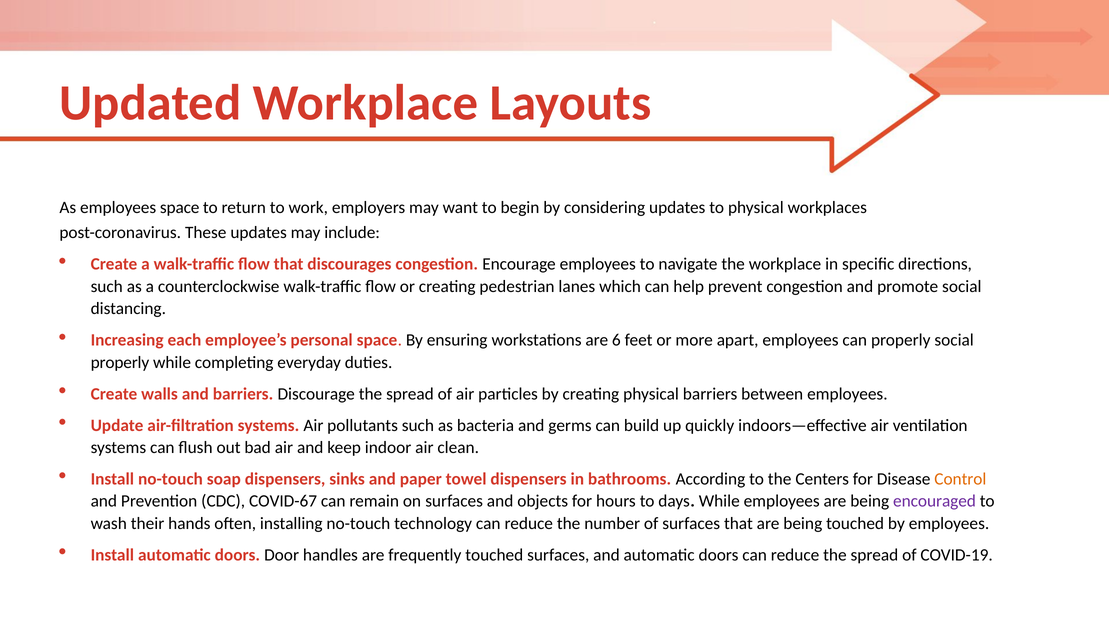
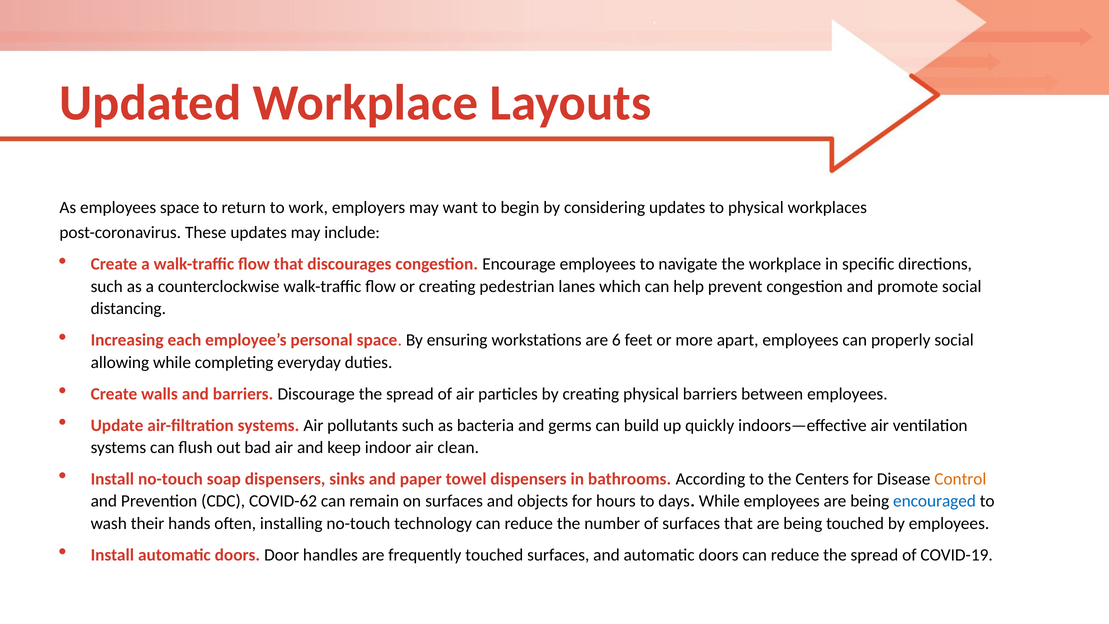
properly at (120, 362): properly -> allowing
COVID-67: COVID-67 -> COVID-62
encouraged colour: purple -> blue
